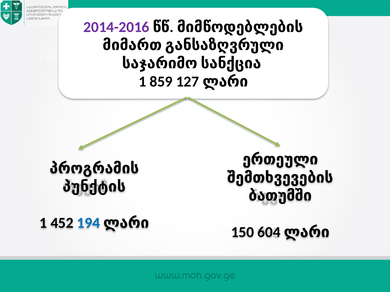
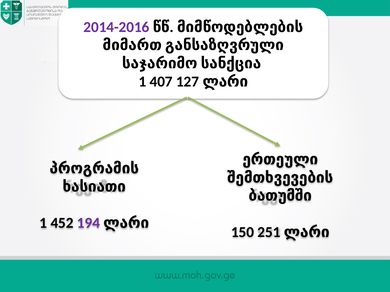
859: 859 -> 407
პუნქტის: პუნქტის -> ხასიათი
194 colour: blue -> purple
604: 604 -> 251
